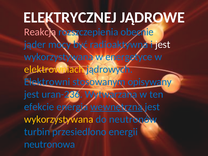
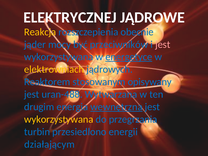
Reakcja colour: pink -> yellow
radioaktywna: radioaktywna -> przeciwników
jest at (163, 44) colour: white -> pink
energetyce underline: none -> present
Elektrowni: Elektrowni -> Reaktorem
uran-236: uran-236 -> uran-488
efekcie: efekcie -> drugim
neutronów: neutronów -> przegrzania
neutronowa: neutronowa -> działającym
